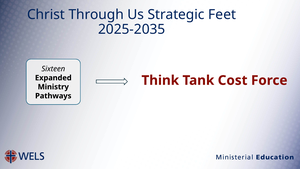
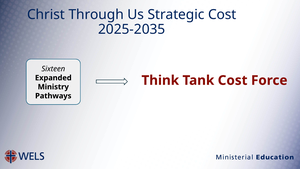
Strategic Feet: Feet -> Cost
